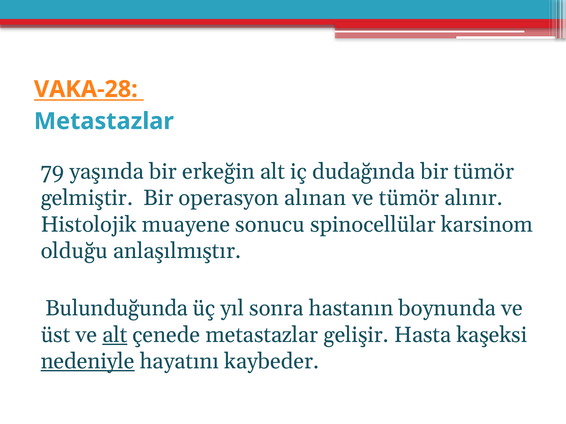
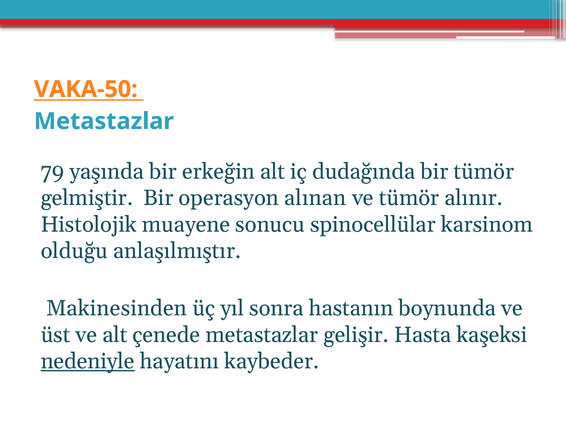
VAKA-28: VAKA-28 -> VAKA-50
Bulunduğunda: Bulunduğunda -> Makinesinden
alt at (115, 335) underline: present -> none
